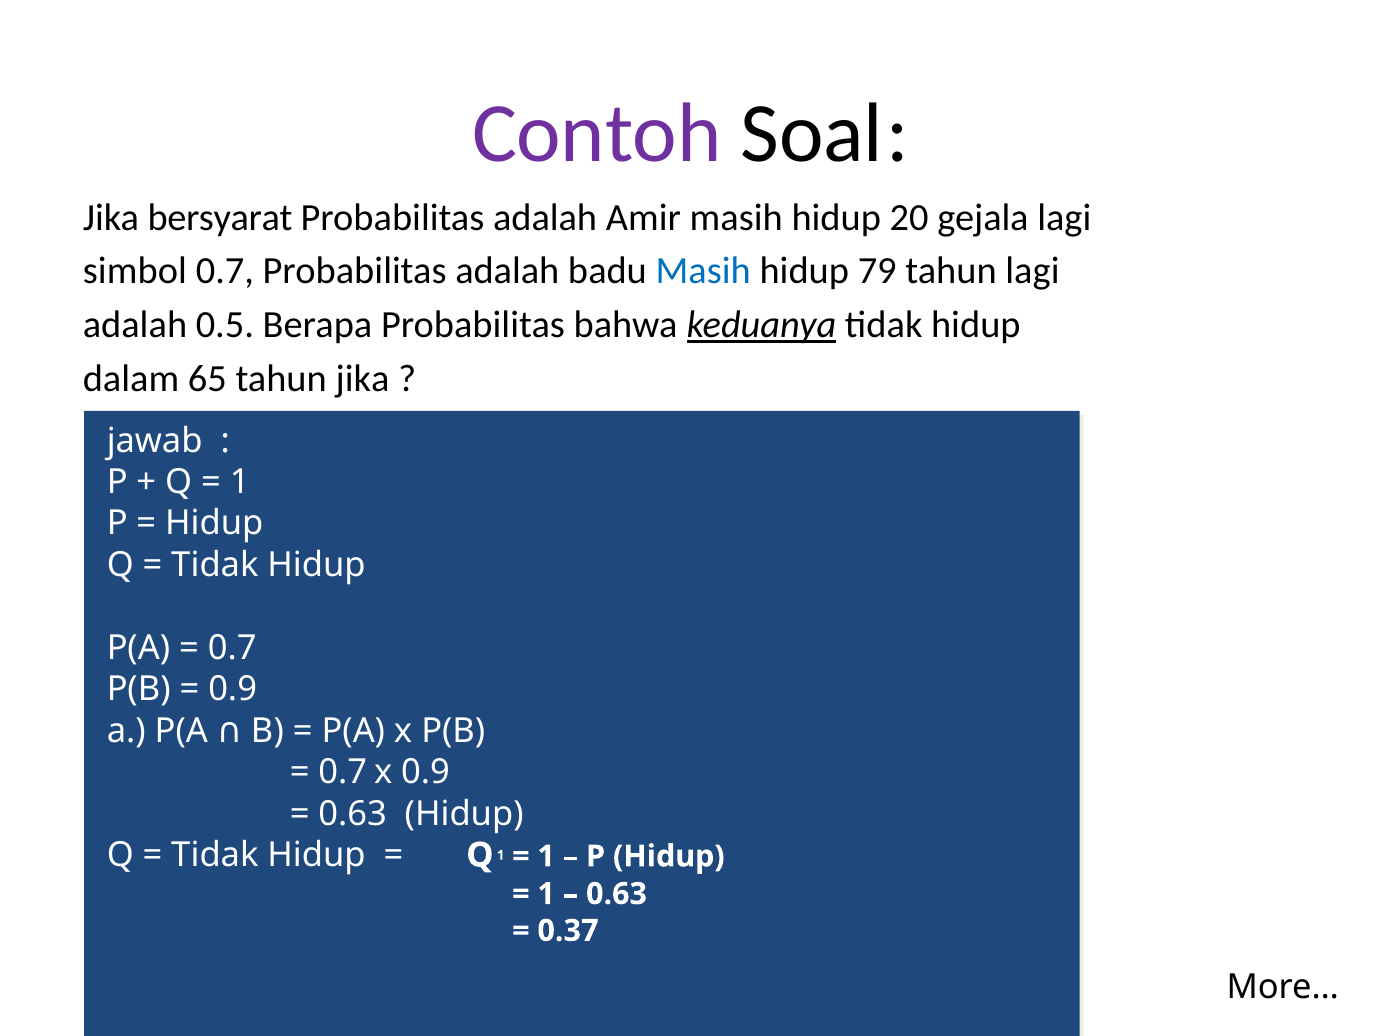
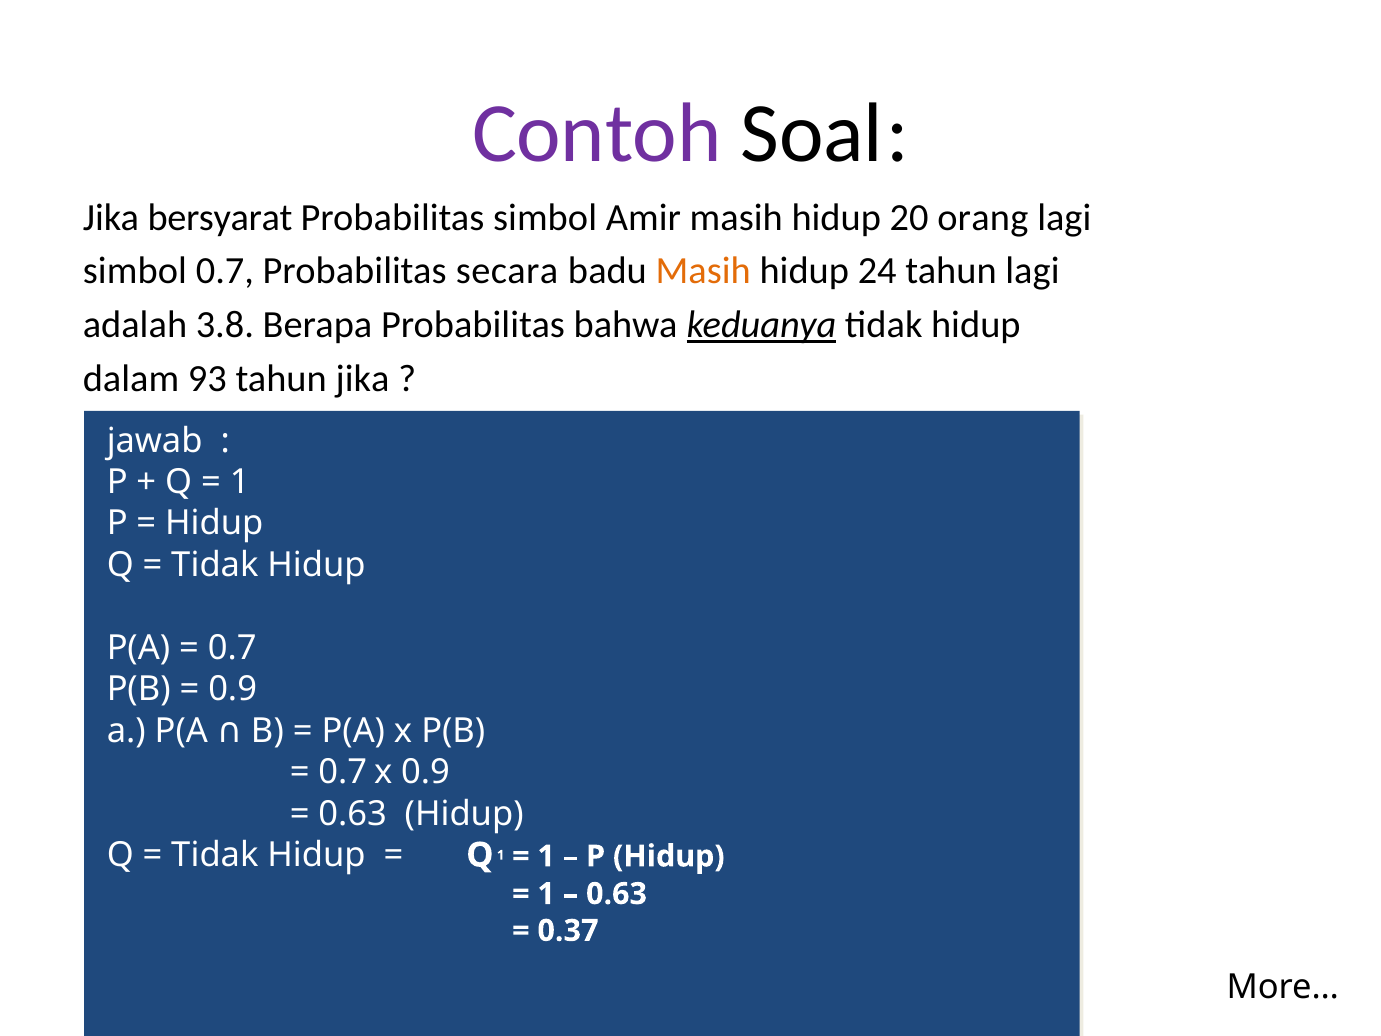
adalah at (545, 217): adalah -> simbol
gejala: gejala -> orang
0.7 Probabilitas adalah: adalah -> secara
Masih at (703, 271) colour: blue -> orange
79: 79 -> 24
0.5: 0.5 -> 3.8
65: 65 -> 93
